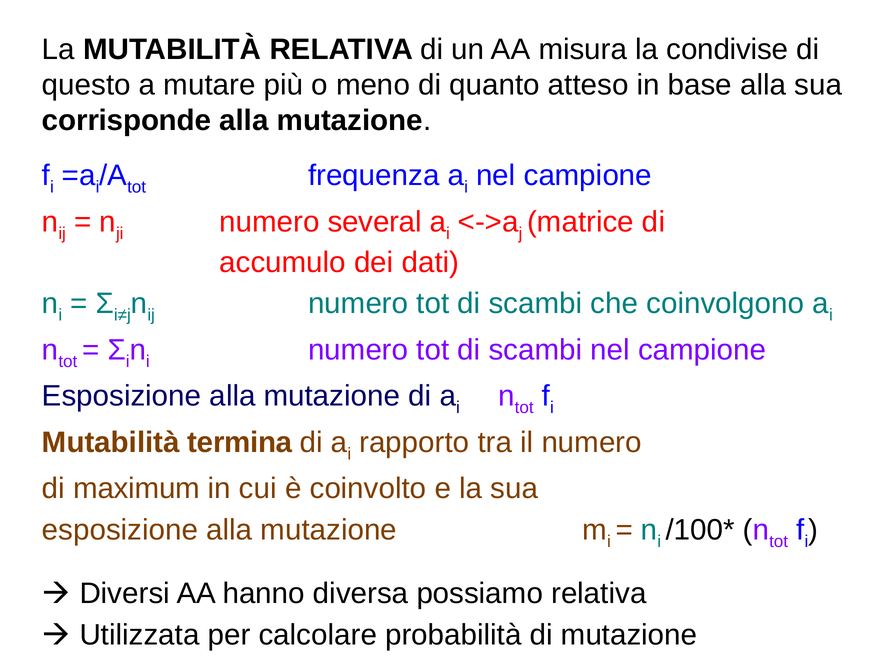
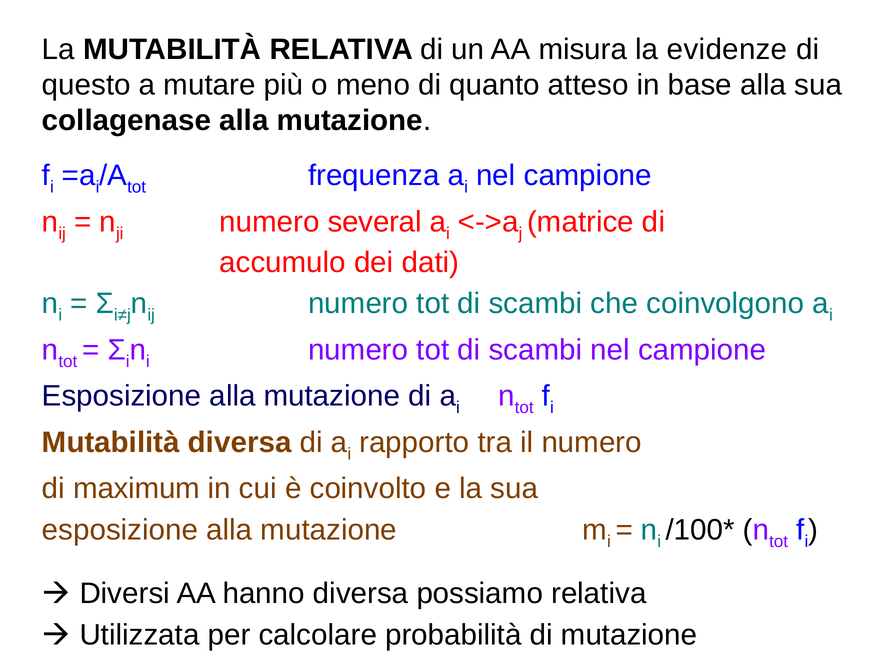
condivise: condivise -> evidenze
corrisponde: corrisponde -> collagenase
Mutabilità termina: termina -> diversa
